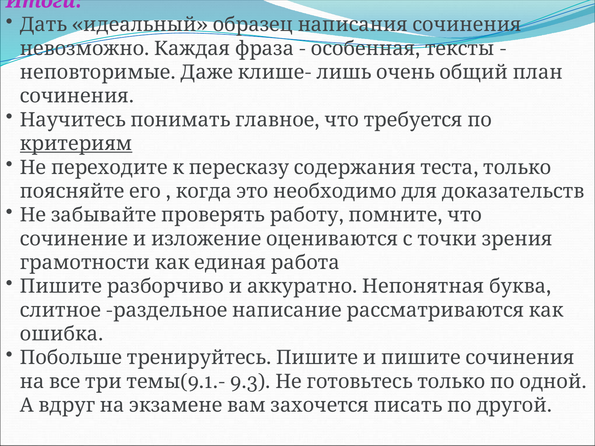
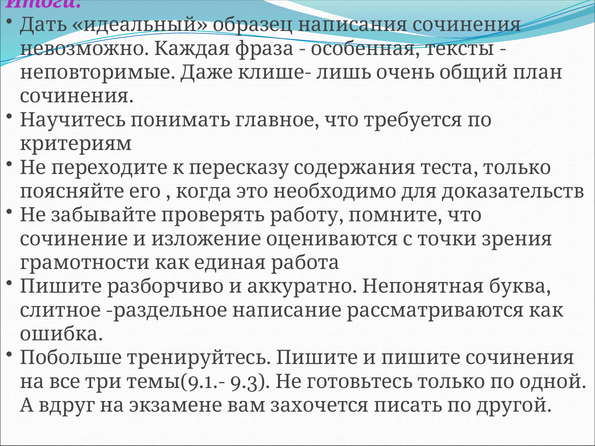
критериям underline: present -> none
